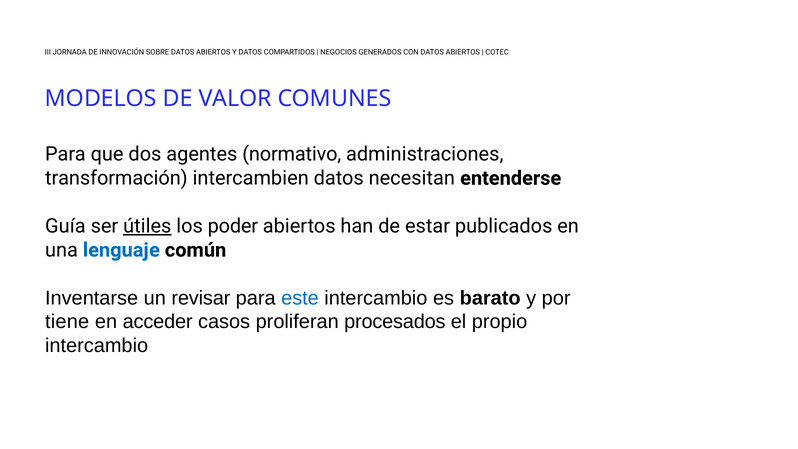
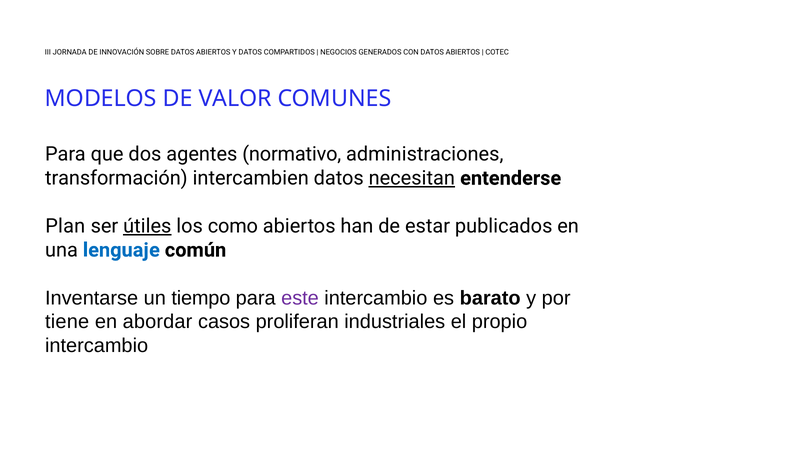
necesitan underline: none -> present
Guía: Guía -> Plan
poder: poder -> como
revisar: revisar -> tiempo
este colour: blue -> purple
acceder: acceder -> abordar
procesados: procesados -> industriales
